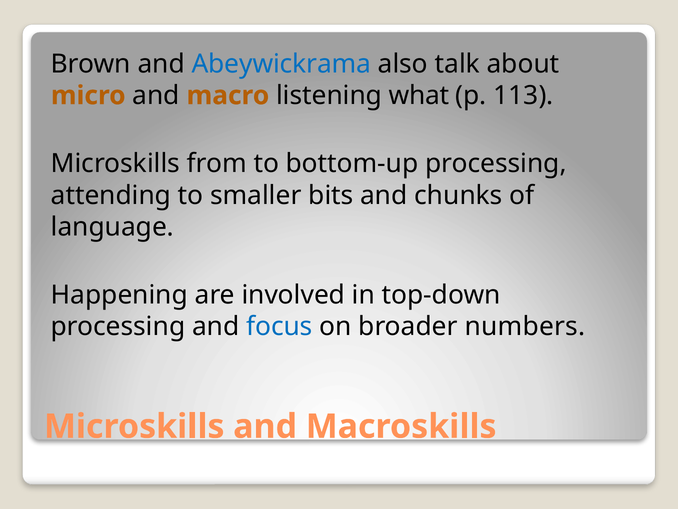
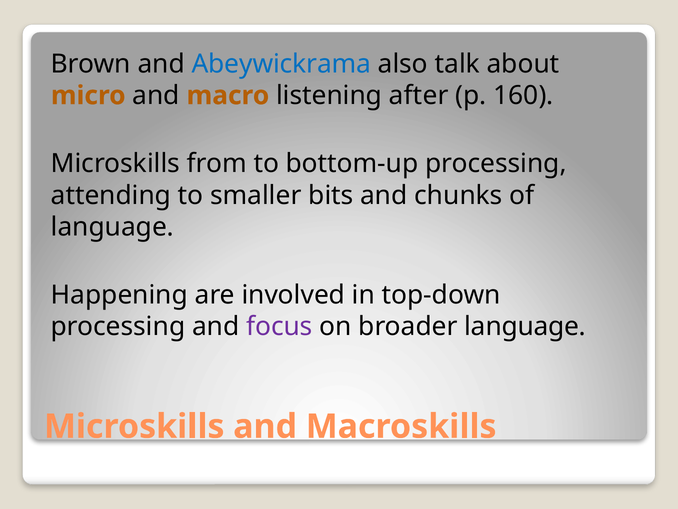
what: what -> after
113: 113 -> 160
focus colour: blue -> purple
broader numbers: numbers -> language
